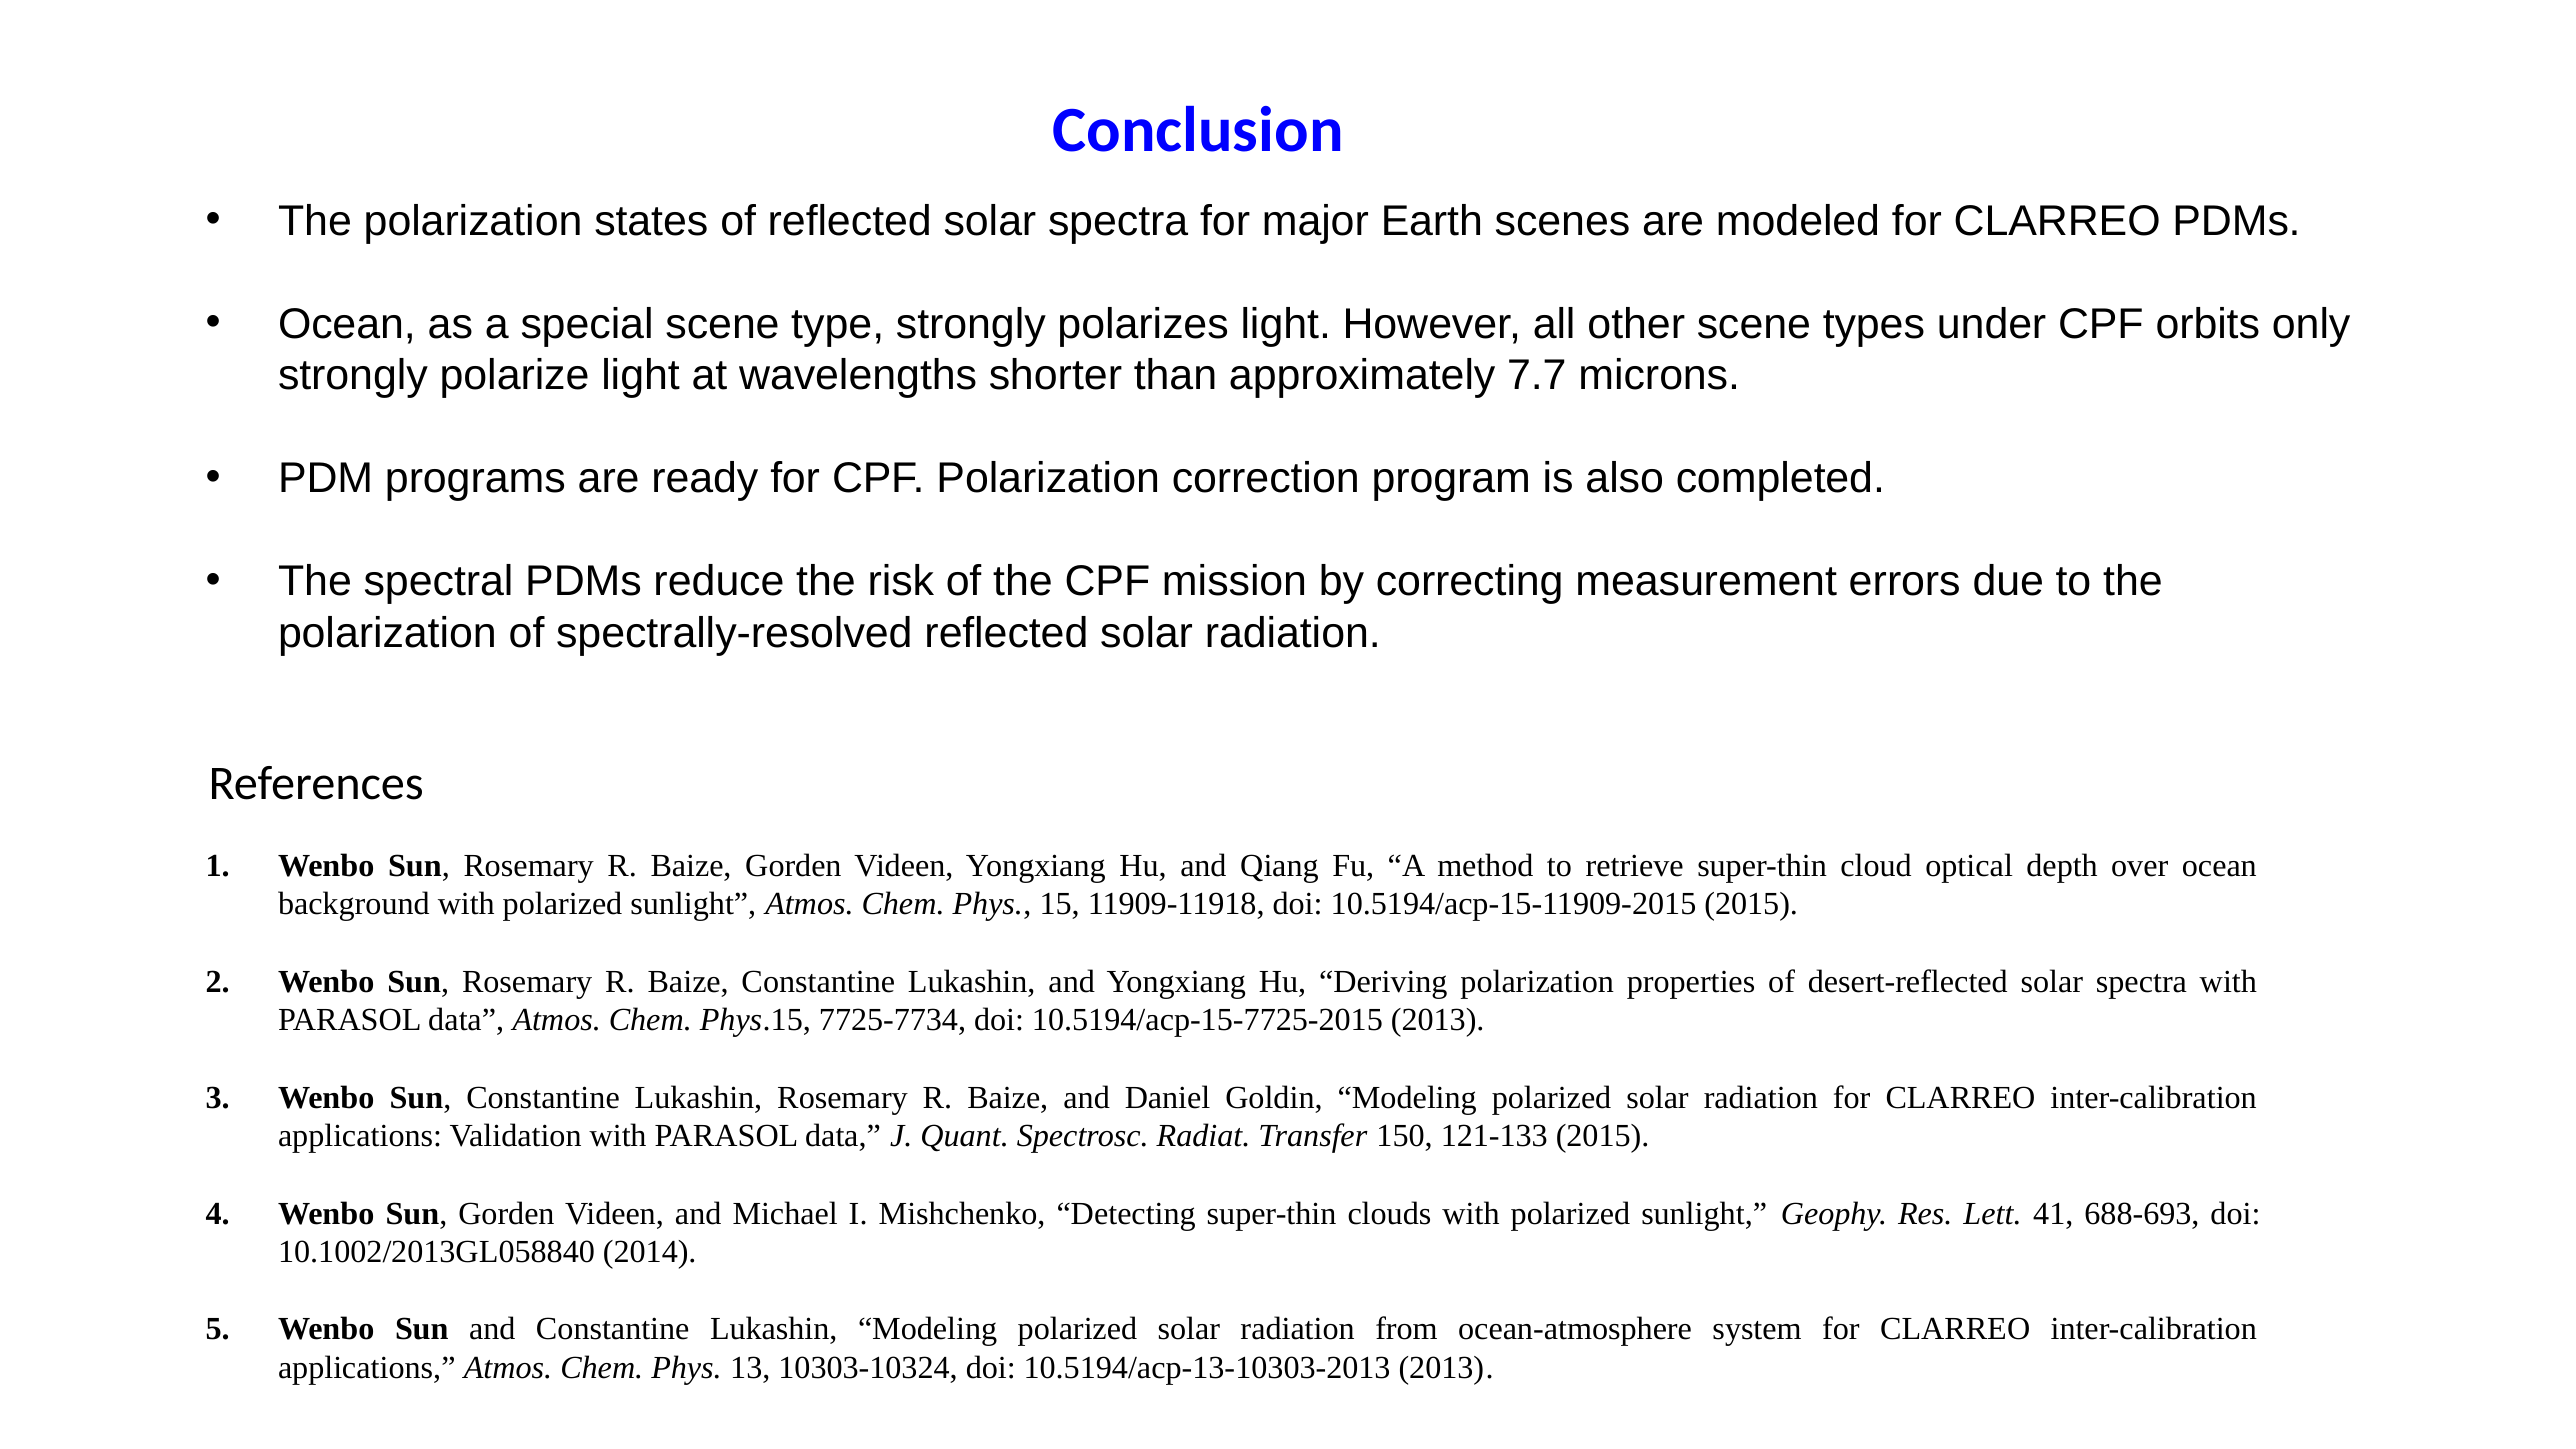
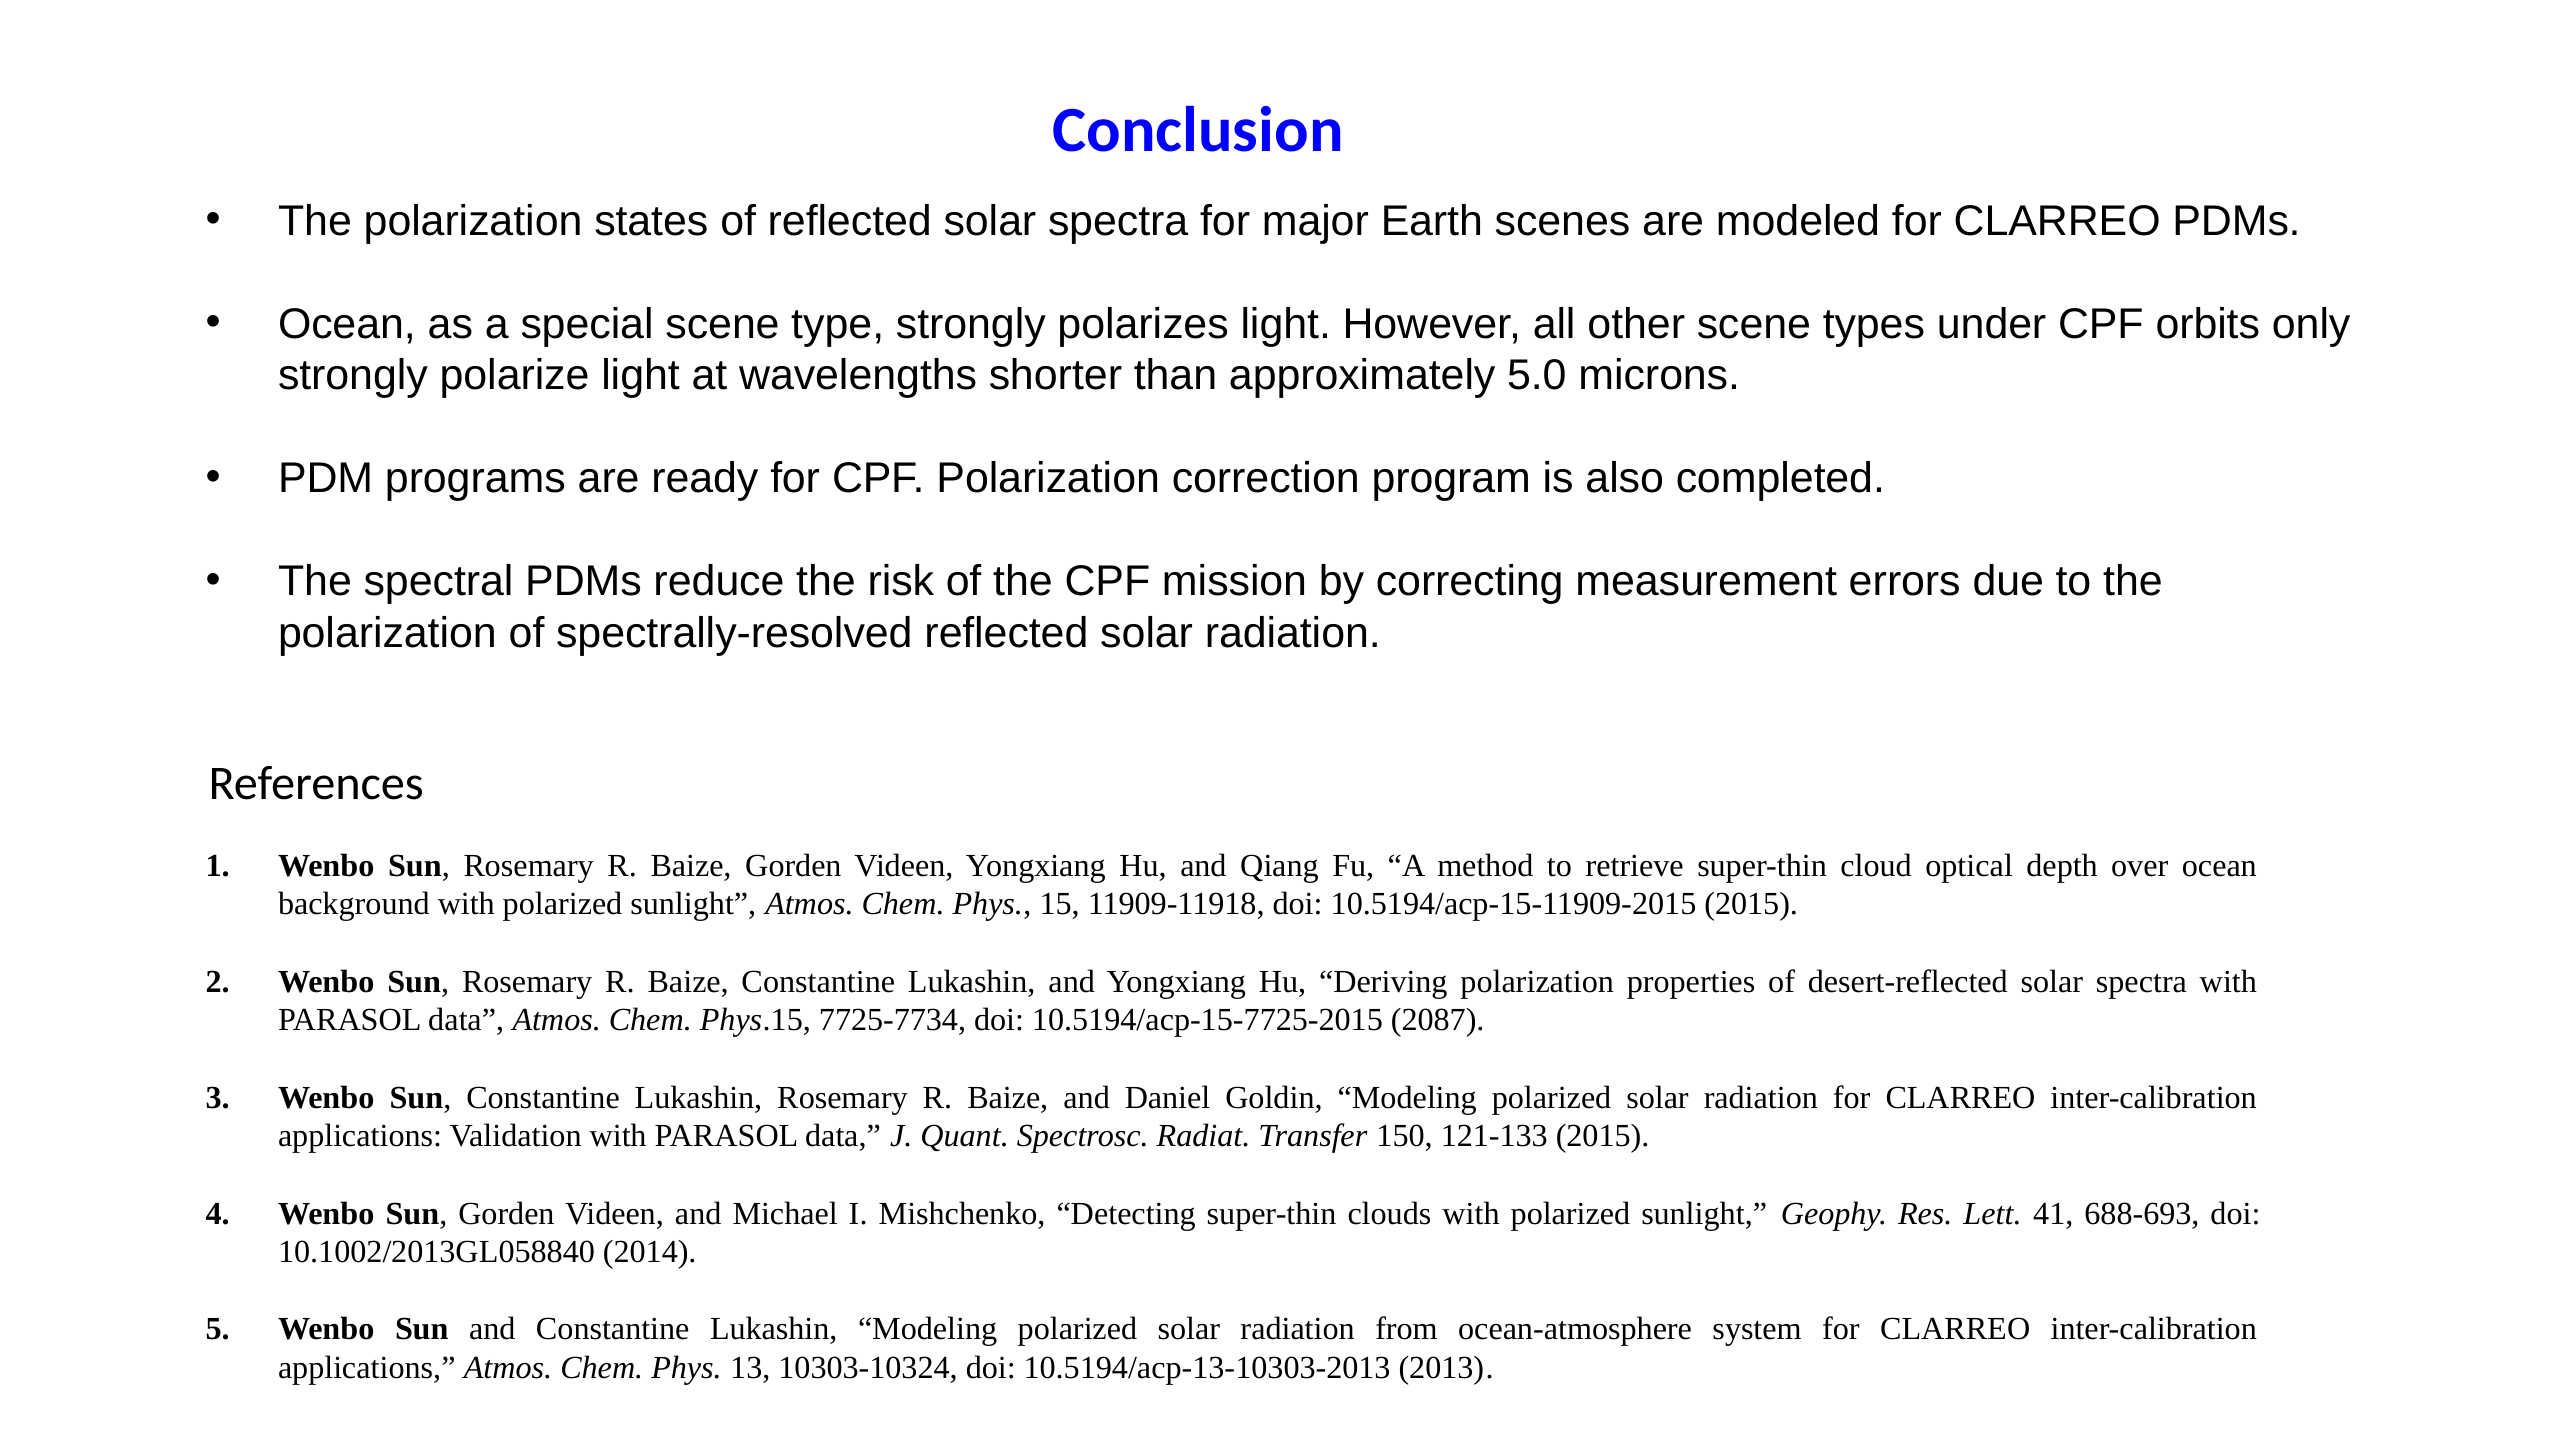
7.7: 7.7 -> 5.0
10.5194/acp-15-7725-2015 2013: 2013 -> 2087
